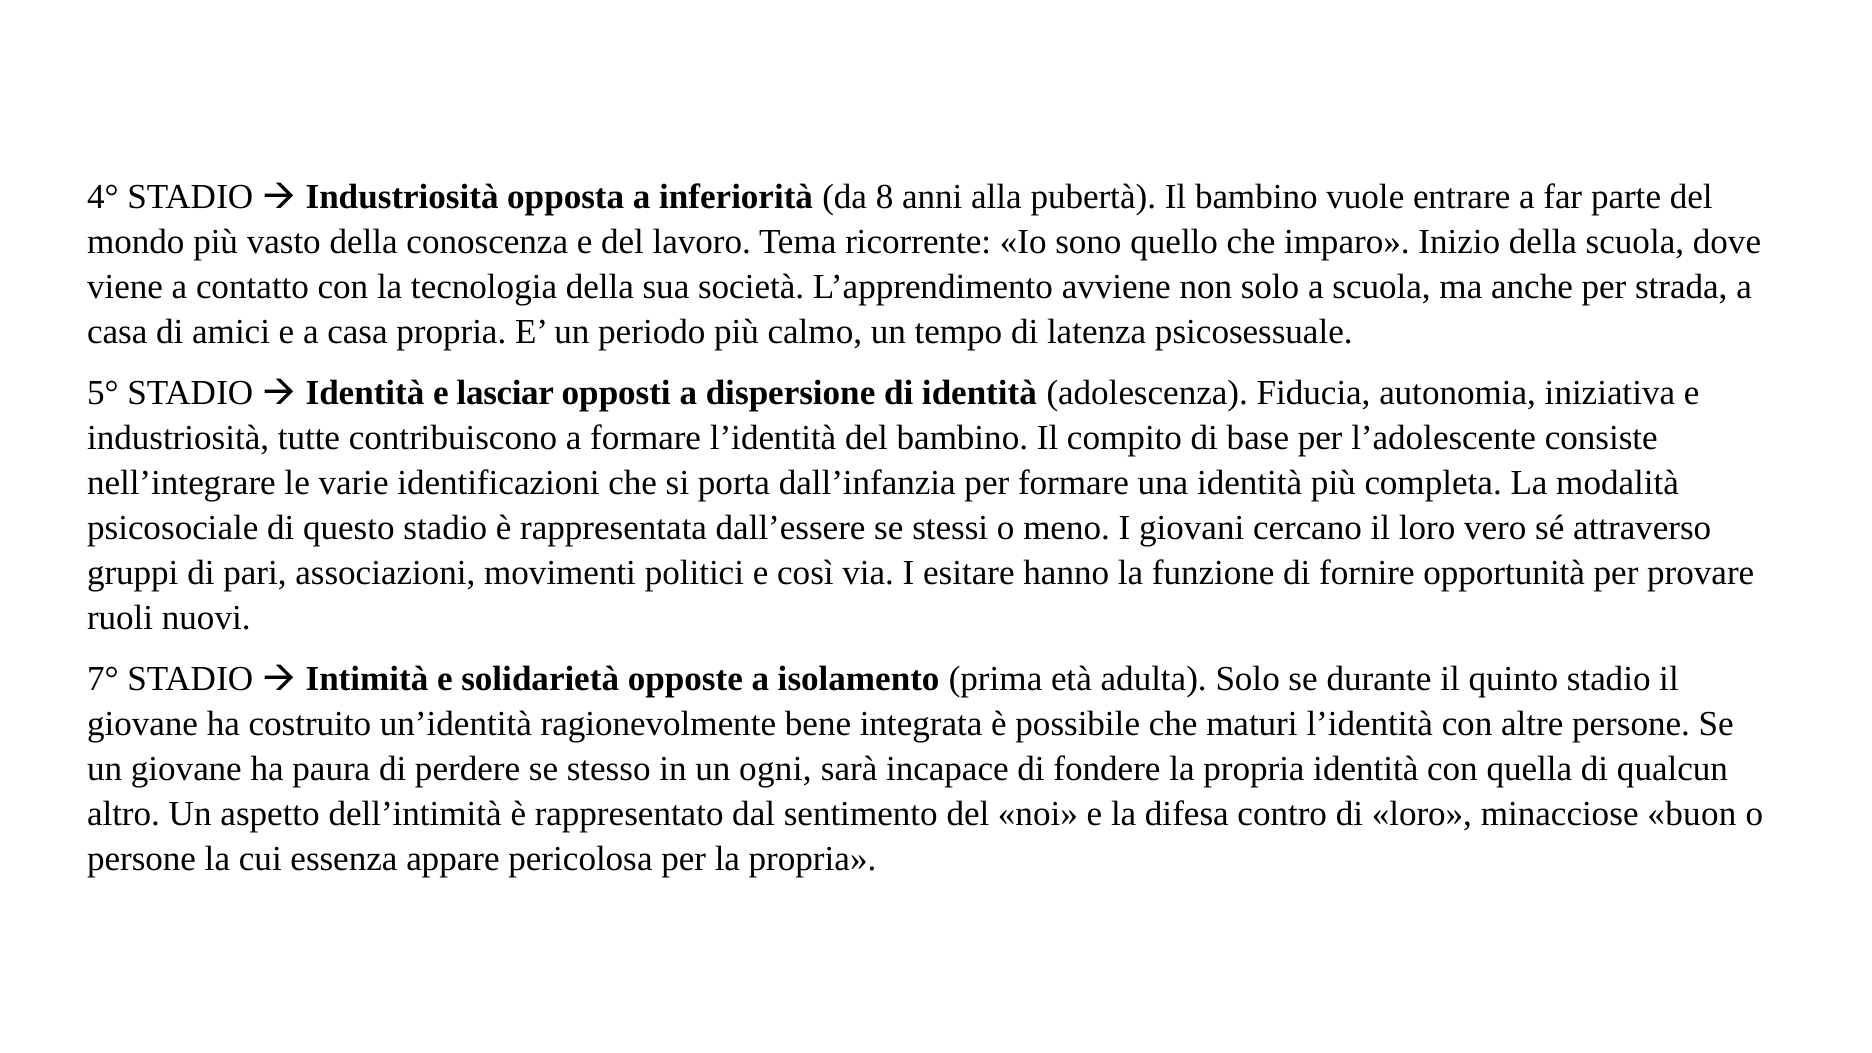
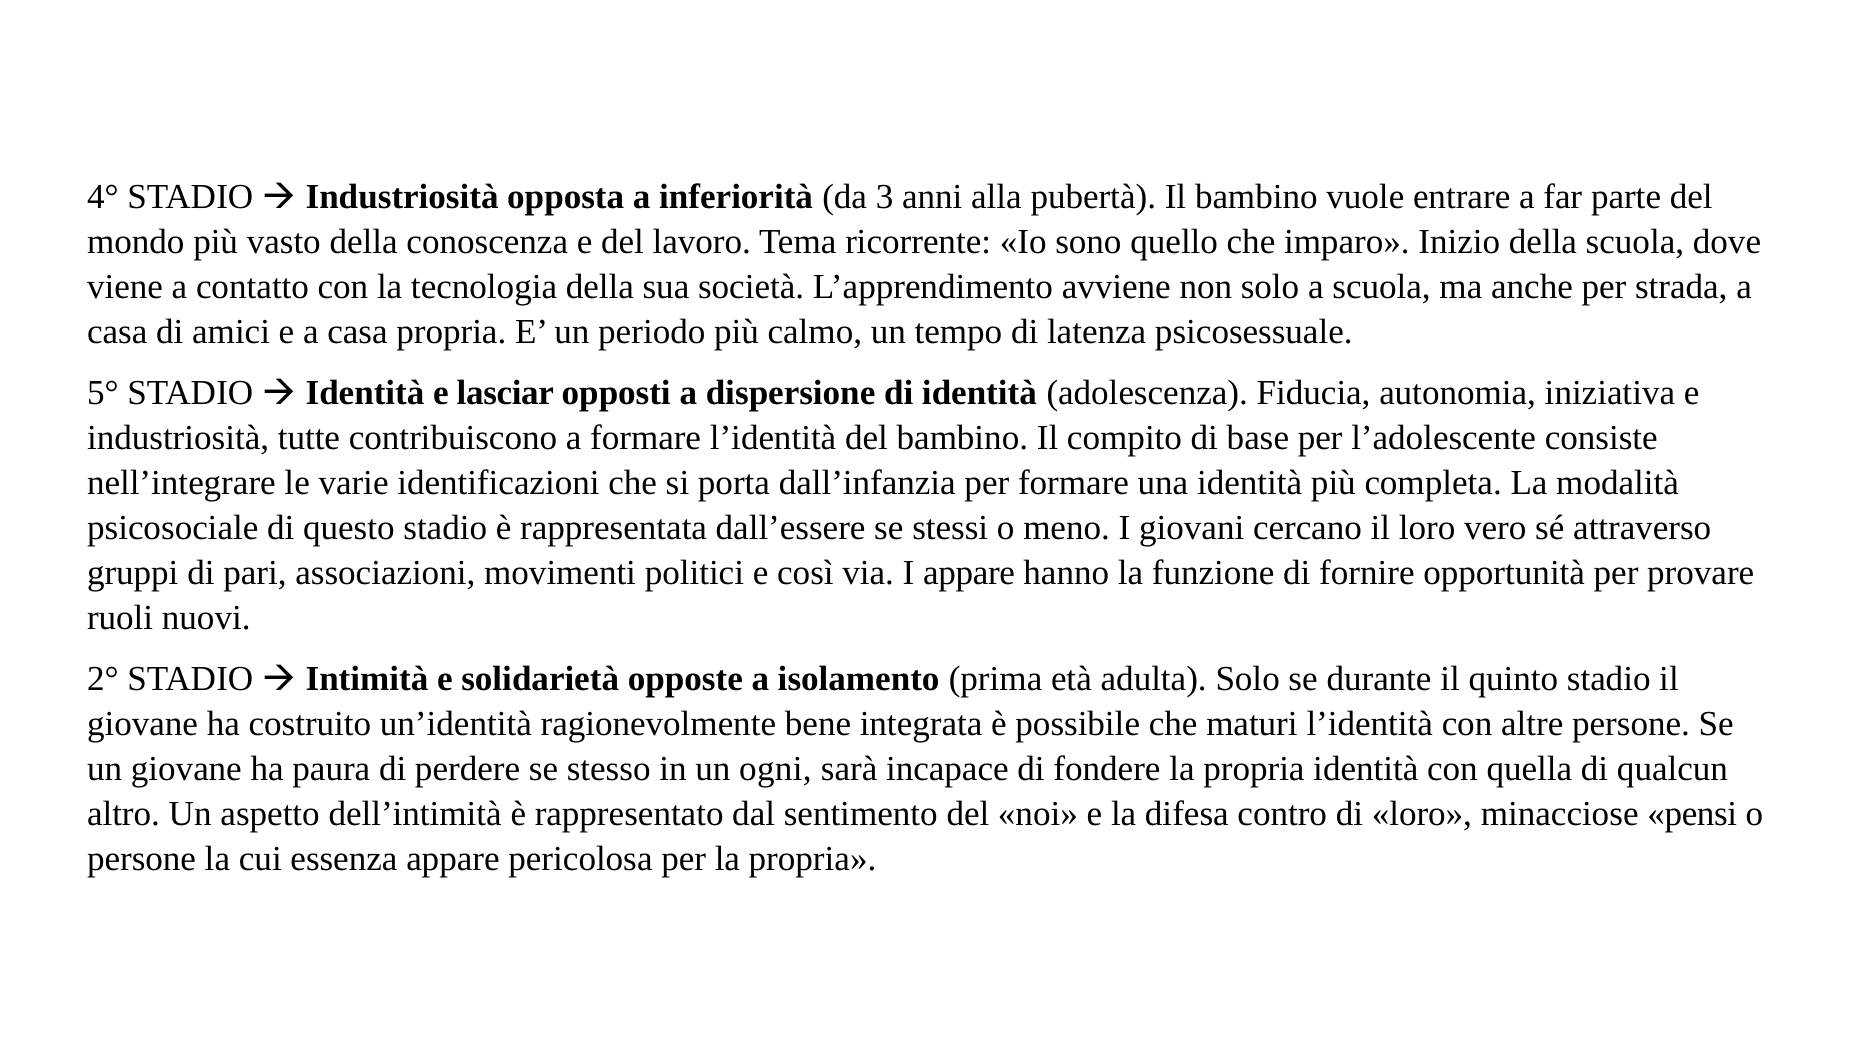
8: 8 -> 3
I esitare: esitare -> appare
7°: 7° -> 2°
buon: buon -> pensi
